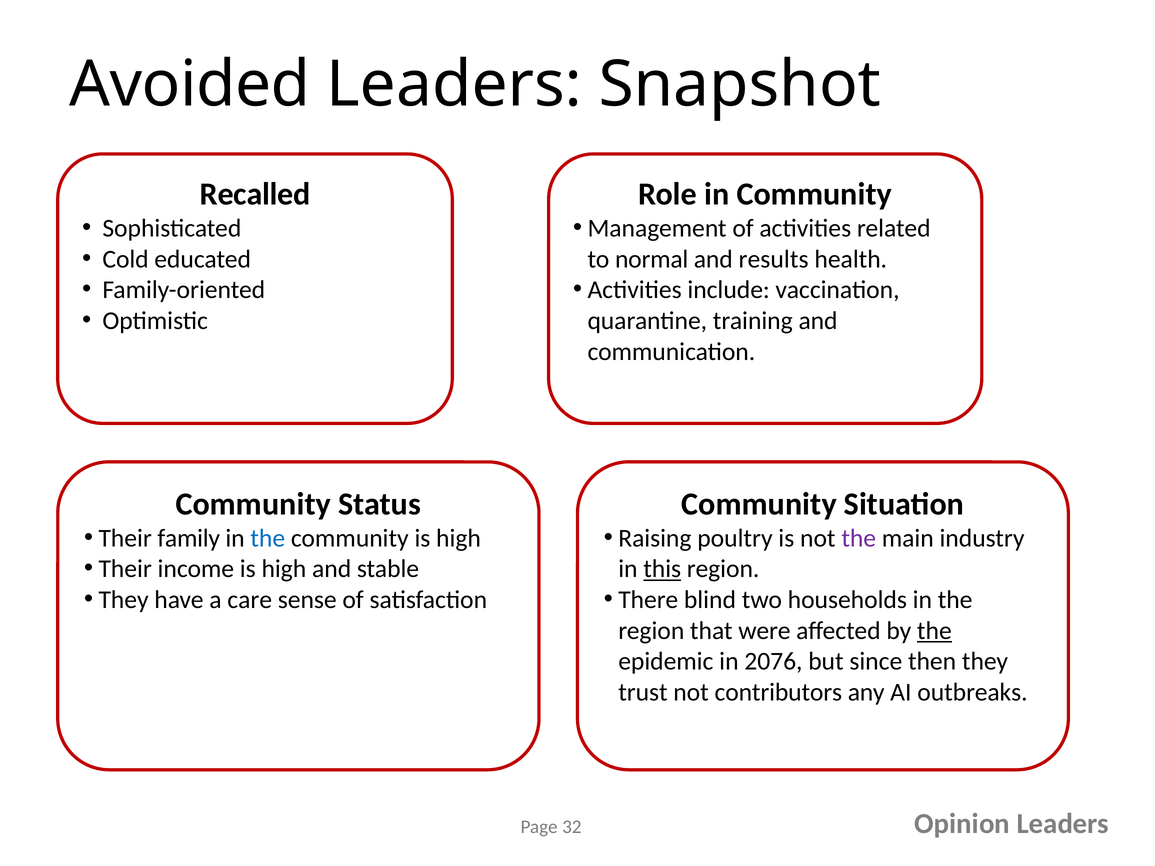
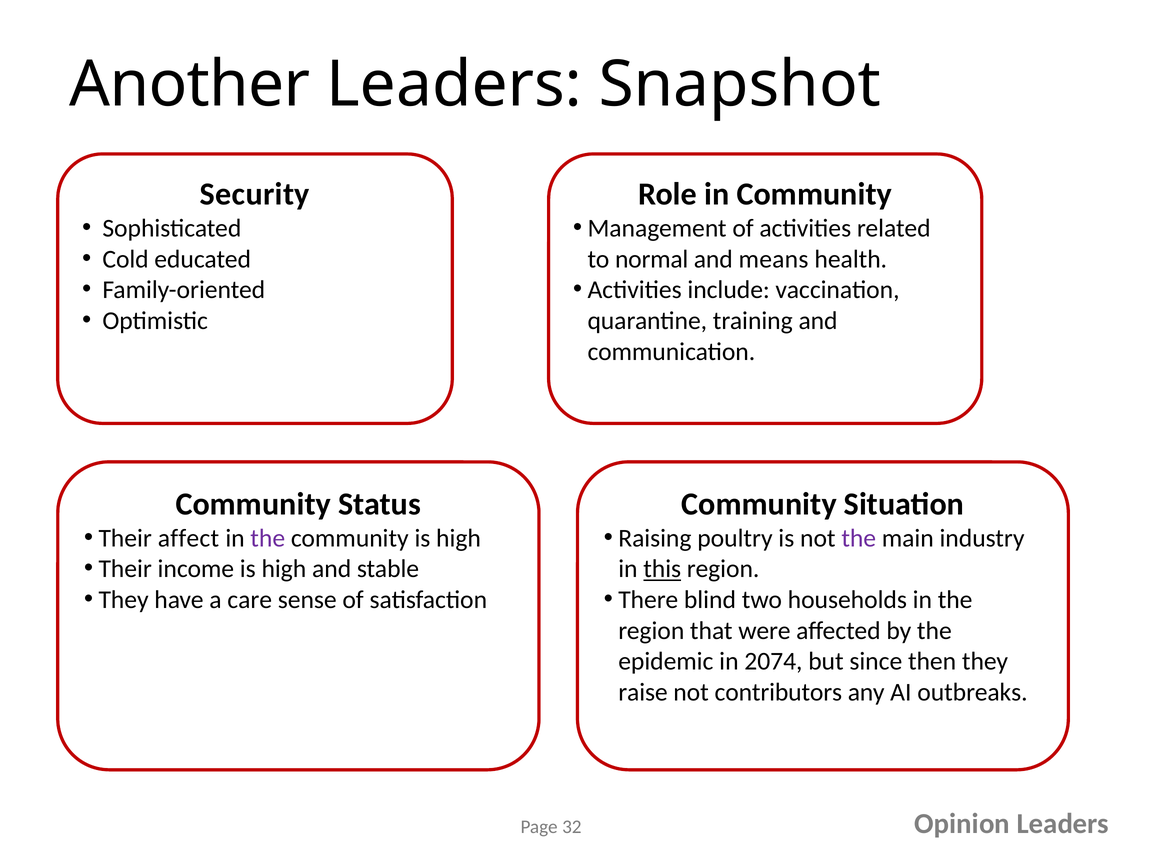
Avoided: Avoided -> Another
Recalled: Recalled -> Security
results: results -> means
family: family -> affect
the at (268, 538) colour: blue -> purple
the at (934, 631) underline: present -> none
2076: 2076 -> 2074
trust: trust -> raise
